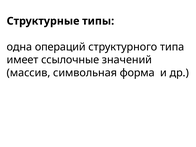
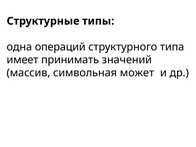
ссылочные: ссылочные -> принимать
форма: форма -> может
